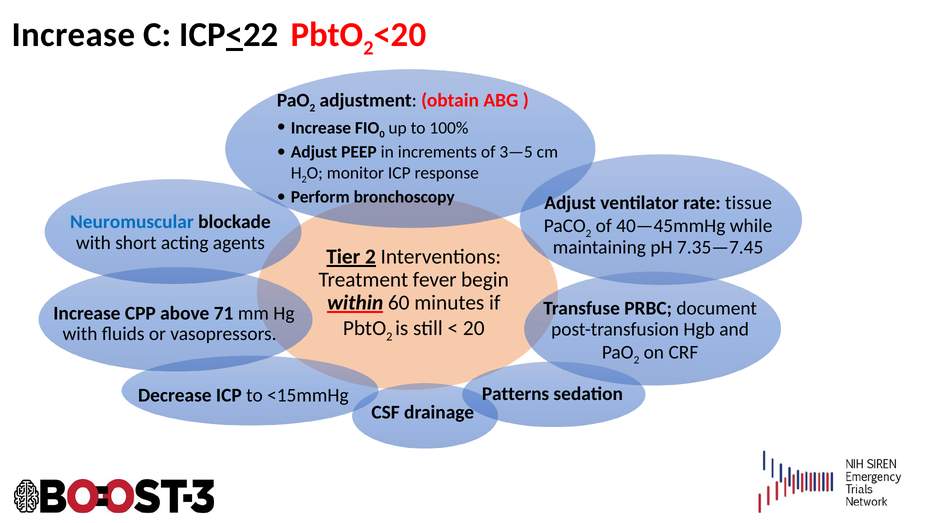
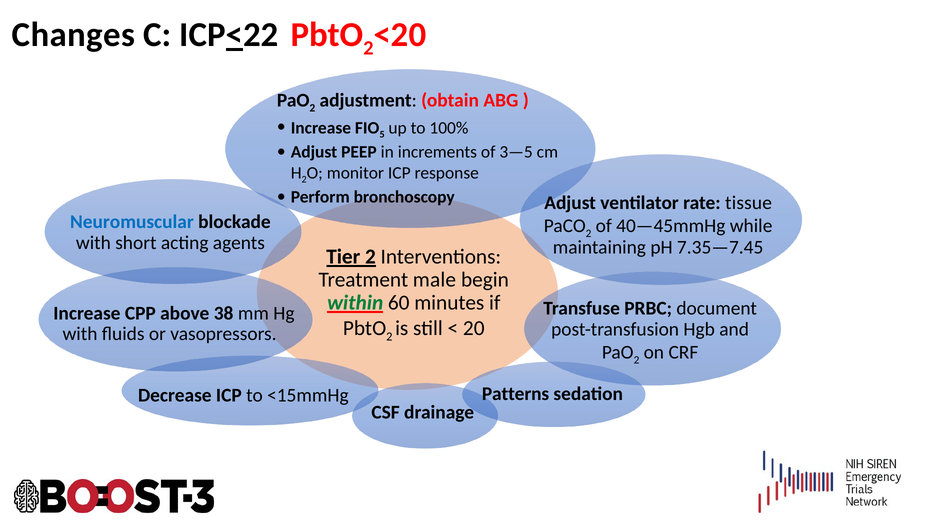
Increase at (73, 35): Increase -> Changes
0: 0 -> 5
fever: fever -> male
within colour: black -> green
71: 71 -> 38
